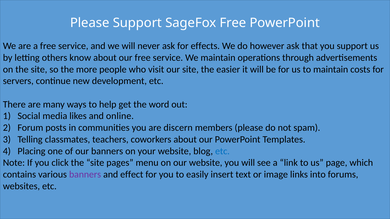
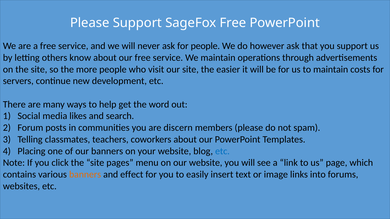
for effects: effects -> people
online: online -> search
banners at (85, 175) colour: purple -> orange
